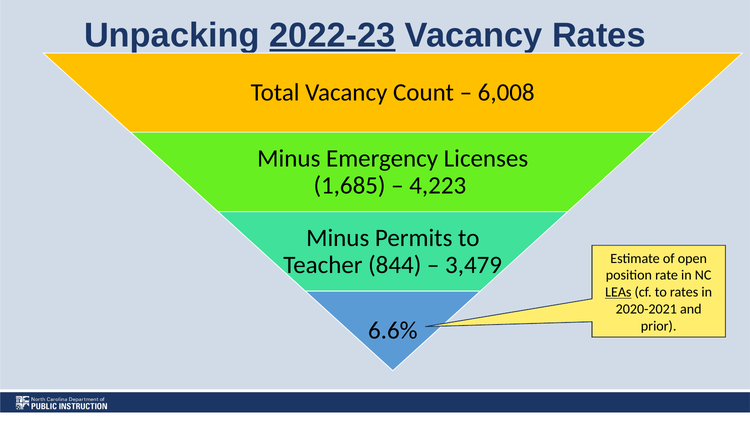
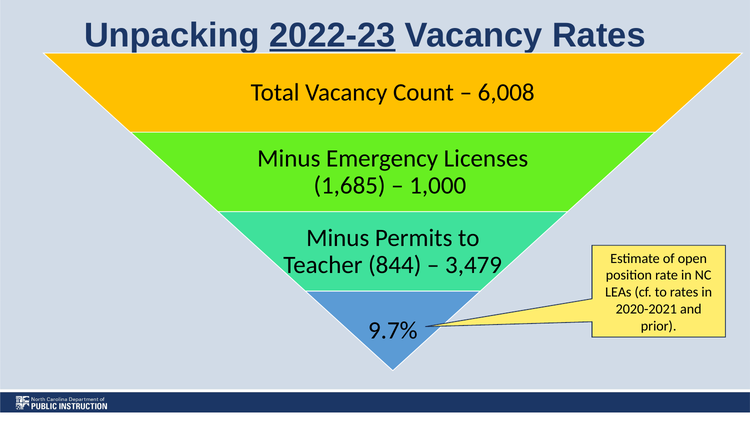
4,223: 4,223 -> 1,000
LEAs underline: present -> none
6.6%: 6.6% -> 9.7%
